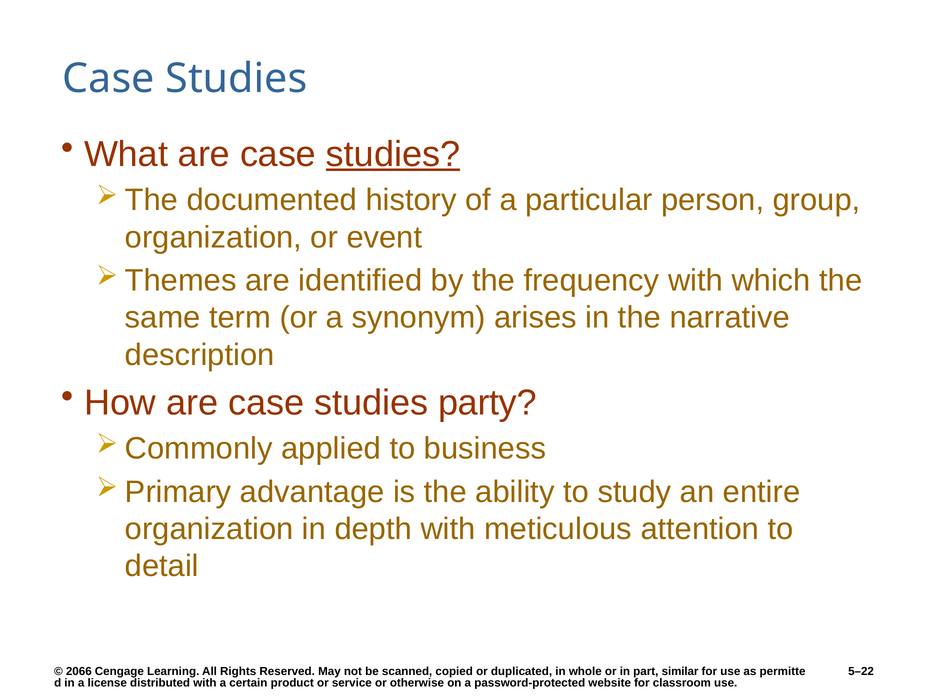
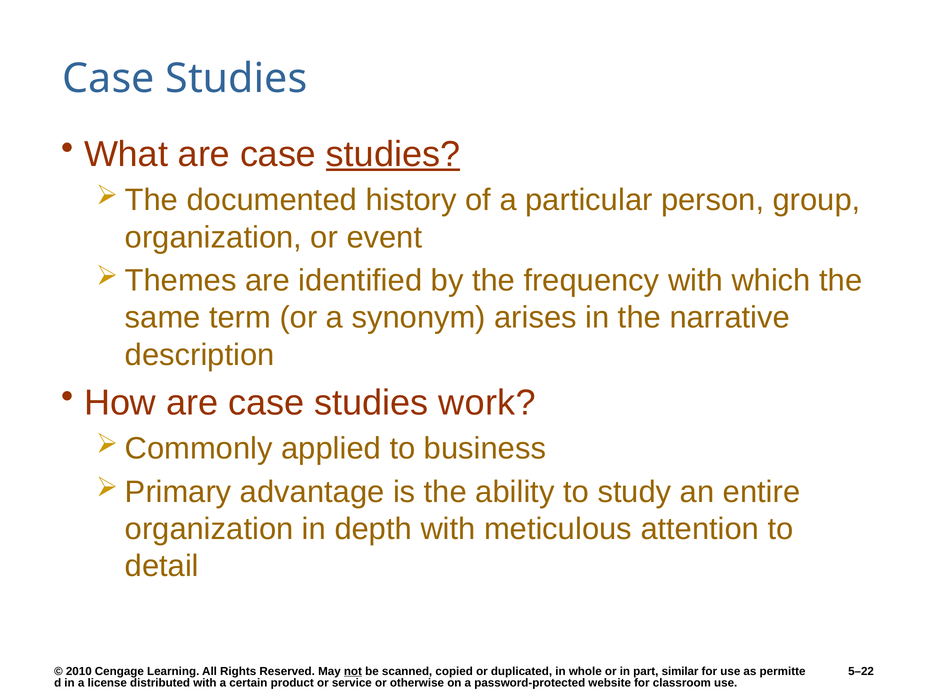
party: party -> work
2066: 2066 -> 2010
not underline: none -> present
